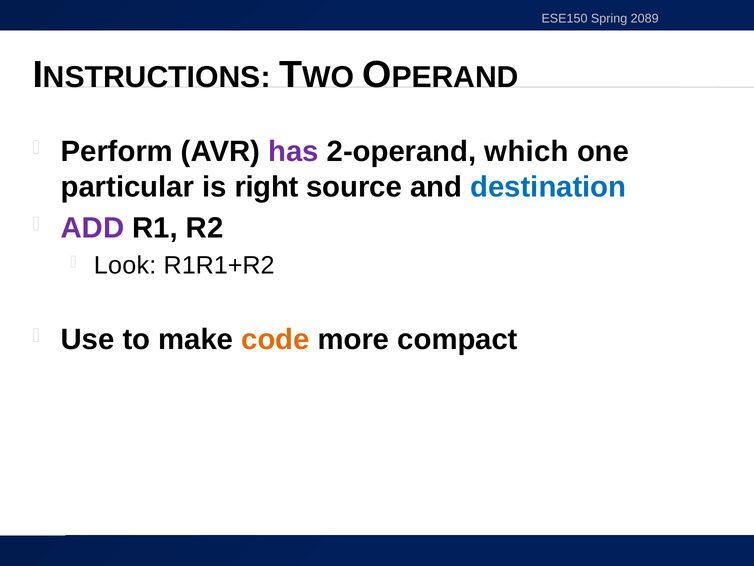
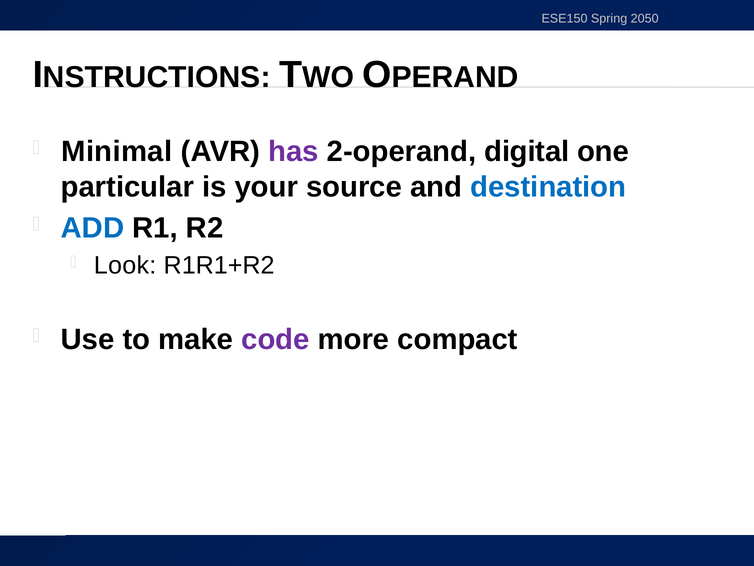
2089: 2089 -> 2050
Perform: Perform -> Minimal
which: which -> digital
right: right -> your
ADD colour: purple -> blue
code colour: orange -> purple
